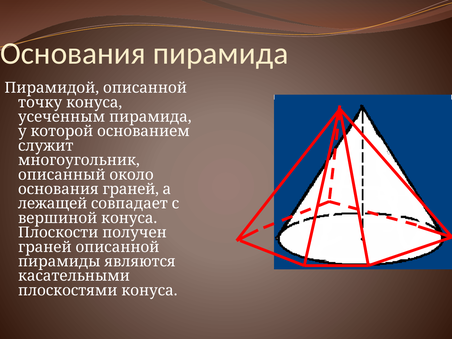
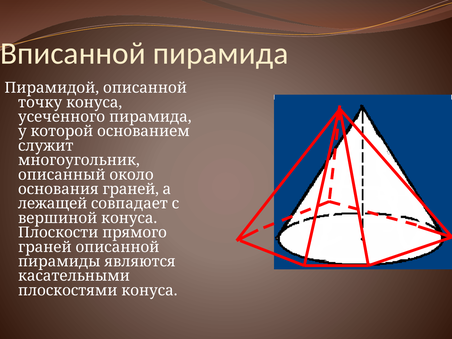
Основания at (73, 53): Основания -> Вписанной
усеченным: усеченным -> усеченного
получен: получен -> прямого
